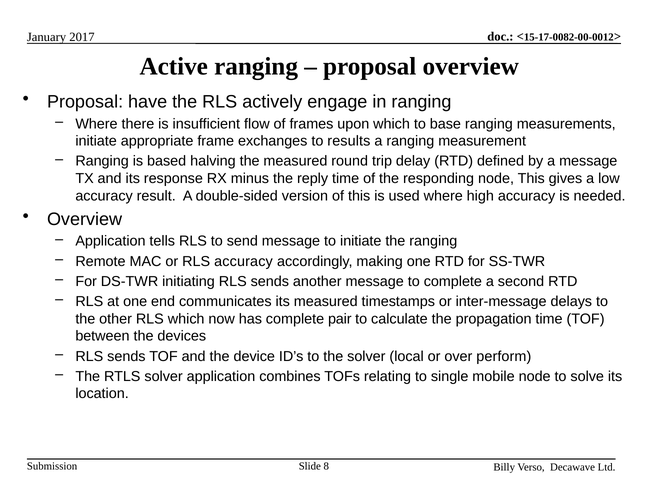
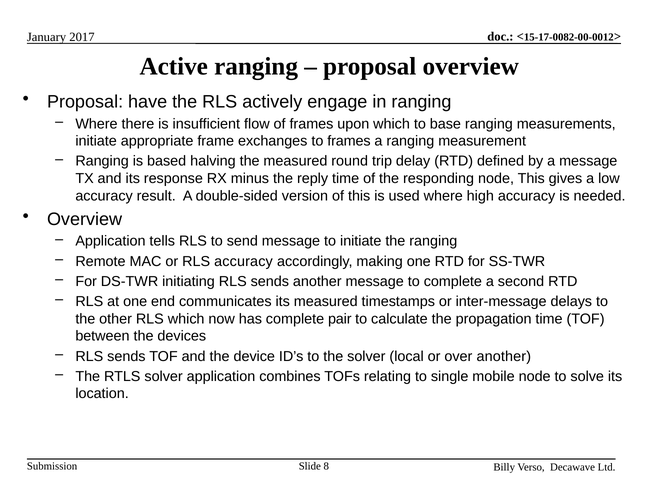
to results: results -> frames
over perform: perform -> another
